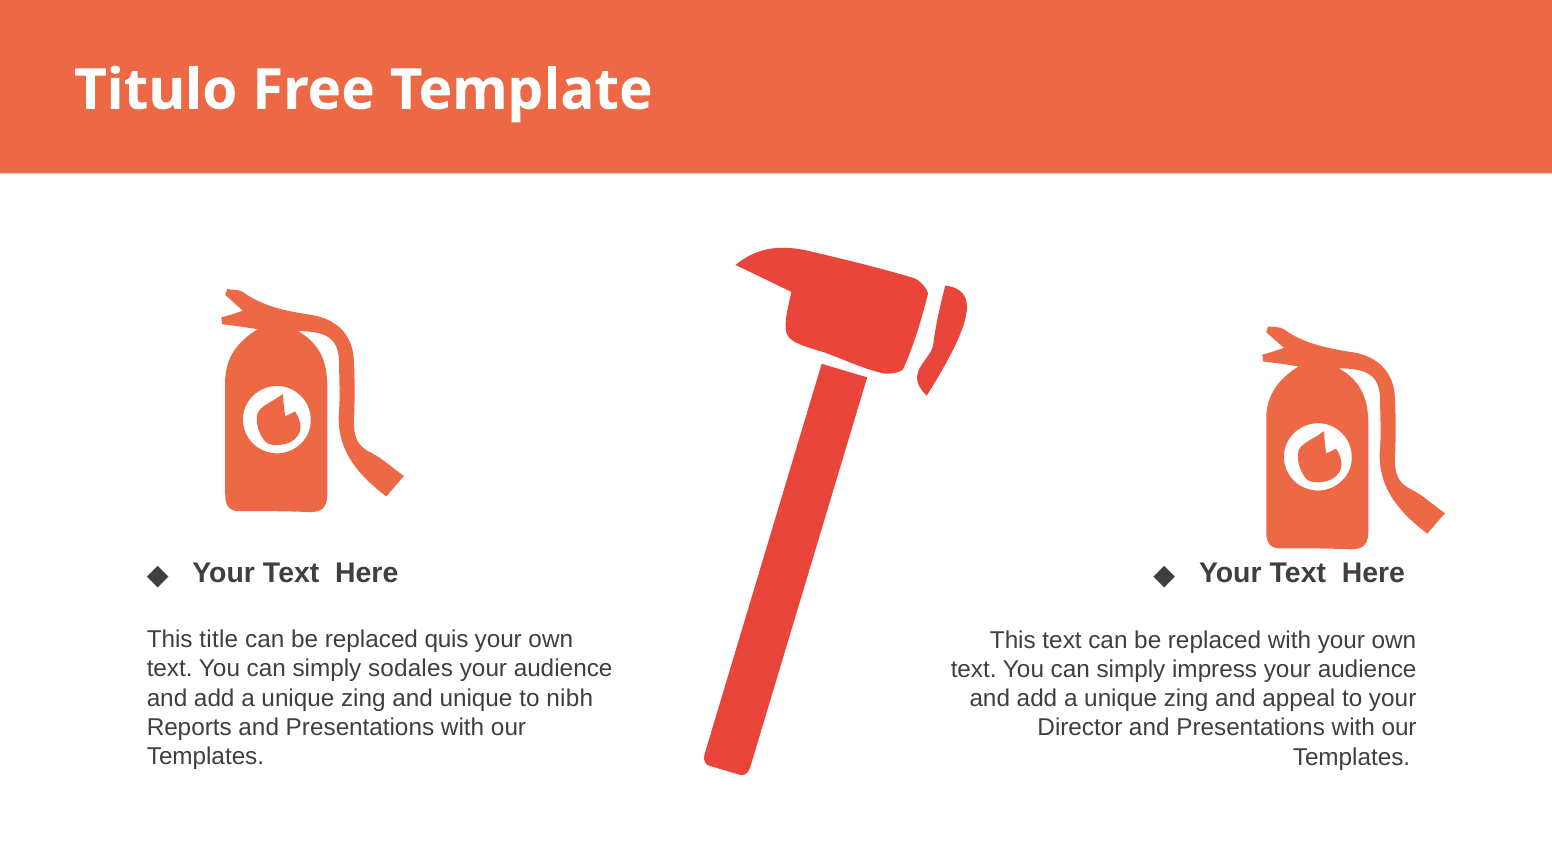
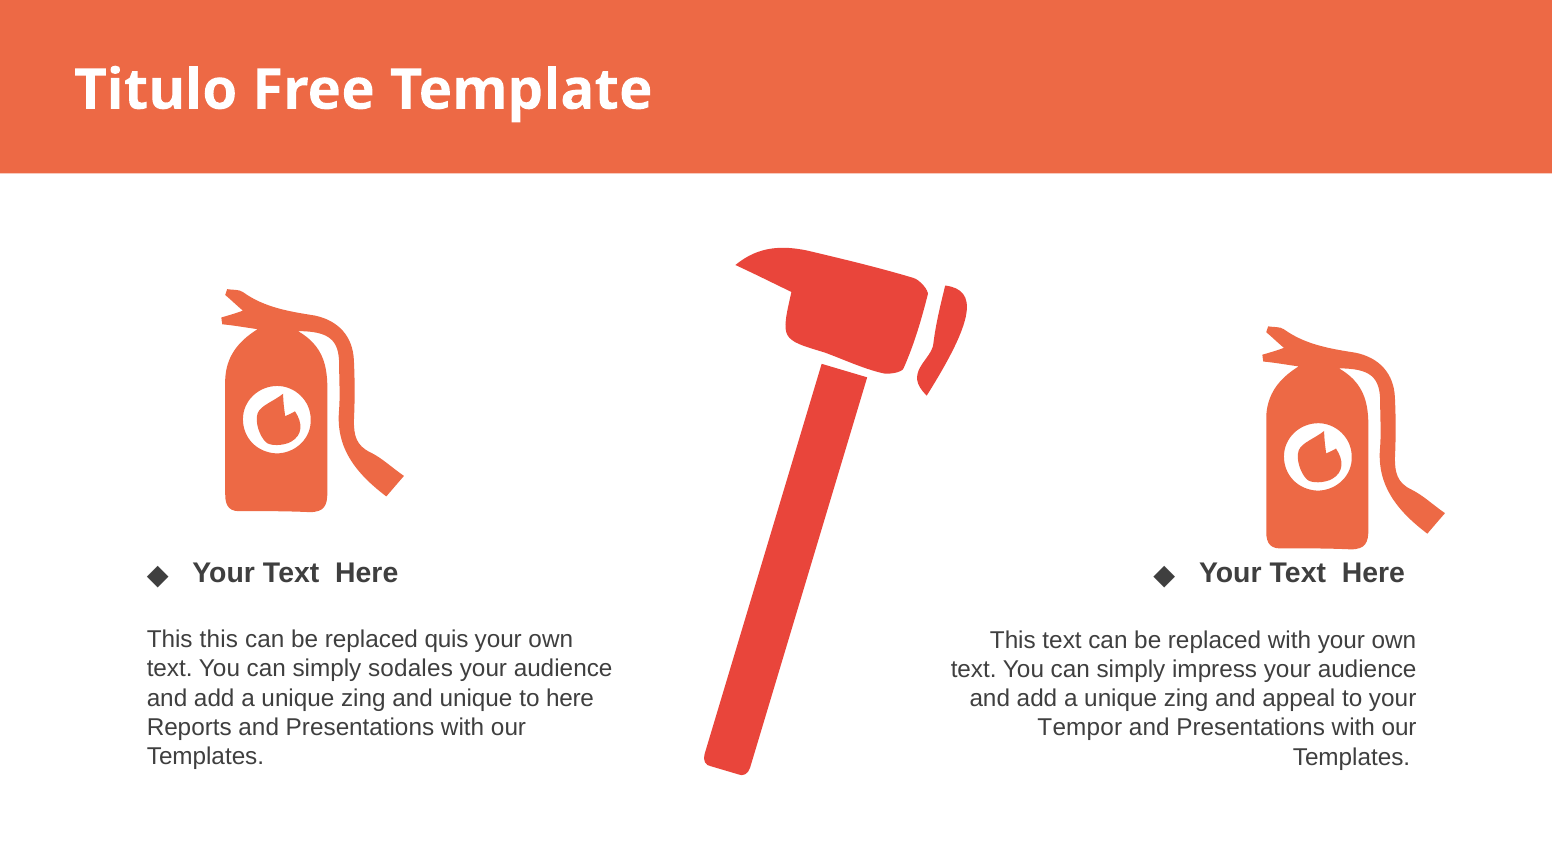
This title: title -> this
to nibh: nibh -> here
Director: Director -> Tempor
